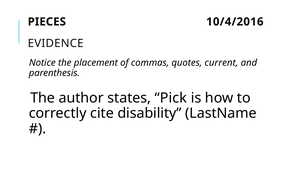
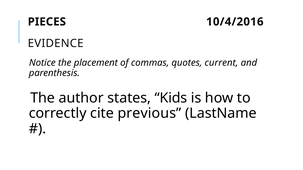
Pick: Pick -> Kids
disability: disability -> previous
